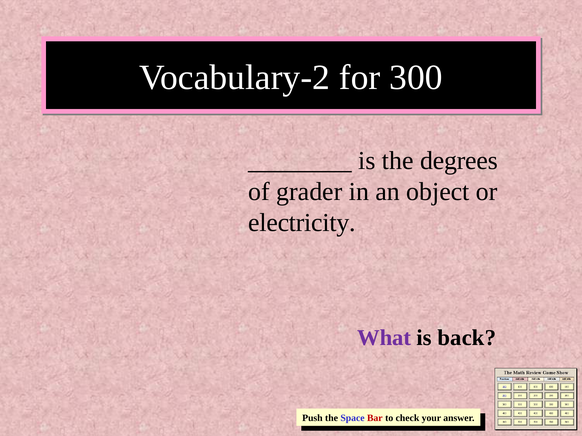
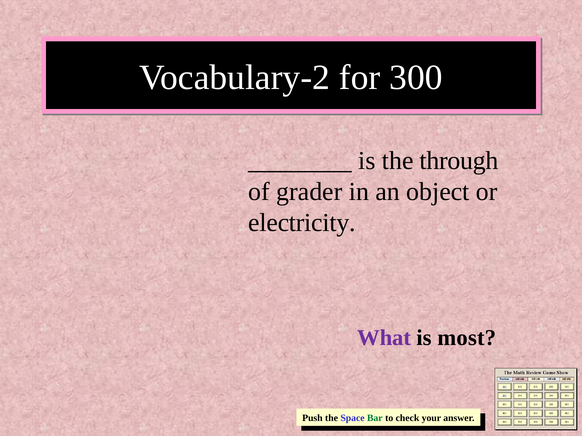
degrees: degrees -> through
back: back -> most
Bar at (375, 418) colour: red -> green
